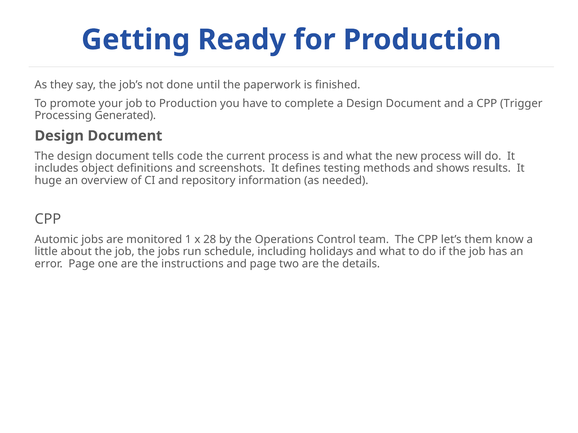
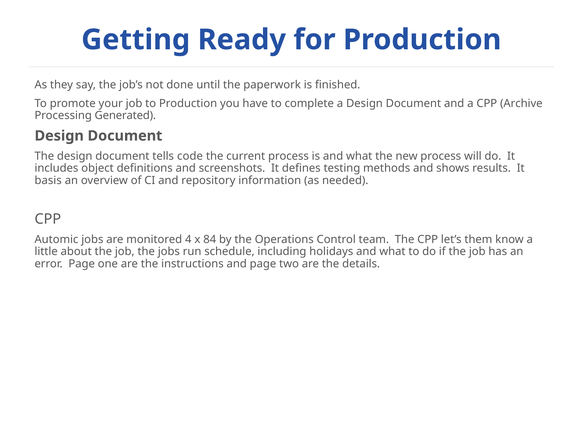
Trigger: Trigger -> Archive
huge: huge -> basis
1: 1 -> 4
28: 28 -> 84
